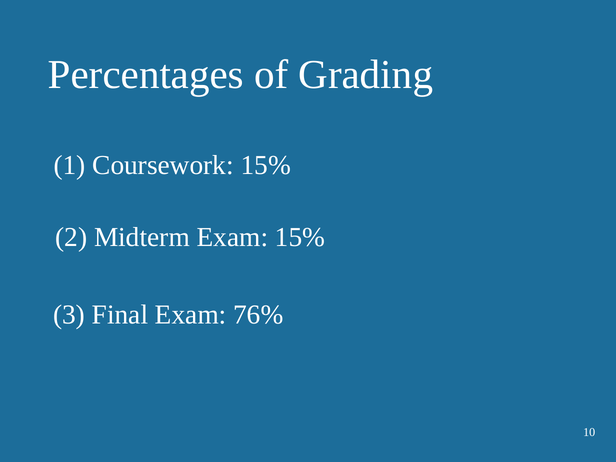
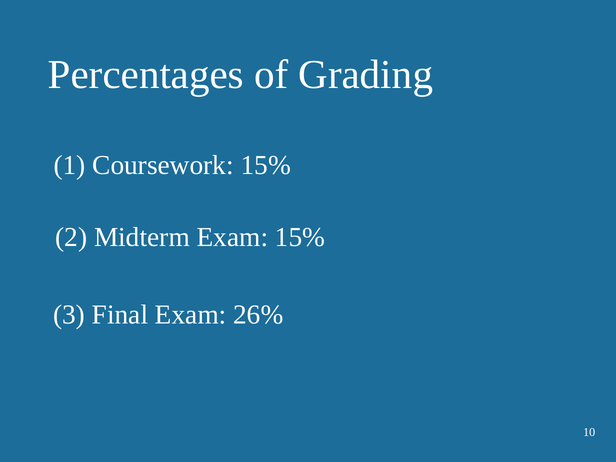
76%: 76% -> 26%
